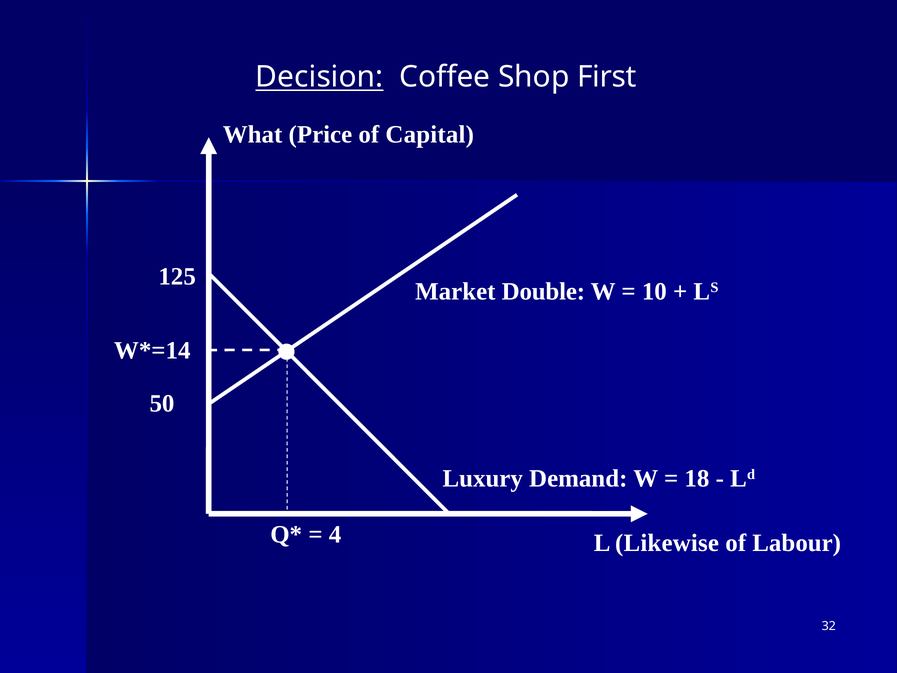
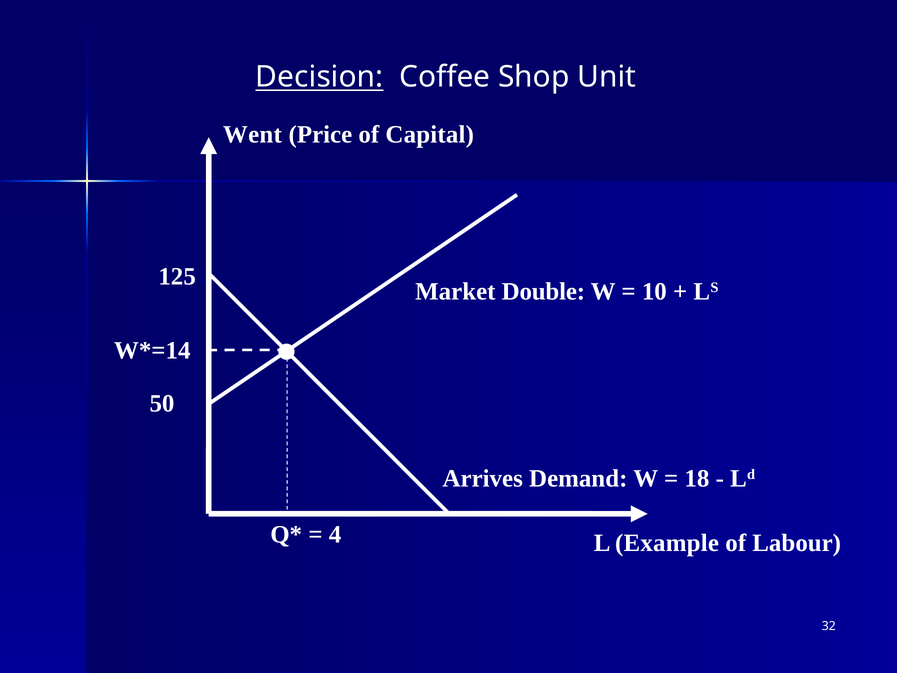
First: First -> Unit
What: What -> Went
Luxury: Luxury -> Arrives
Likewise: Likewise -> Example
